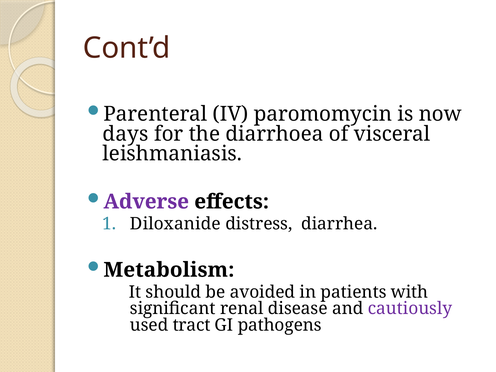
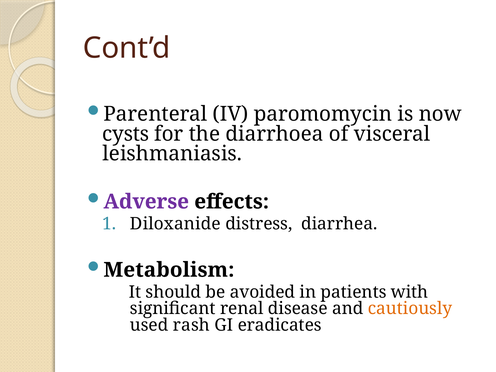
days: days -> cysts
cautiously colour: purple -> orange
tract: tract -> rash
pathogens: pathogens -> eradicates
